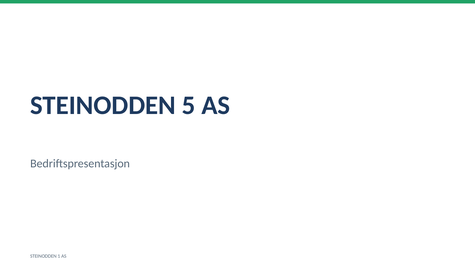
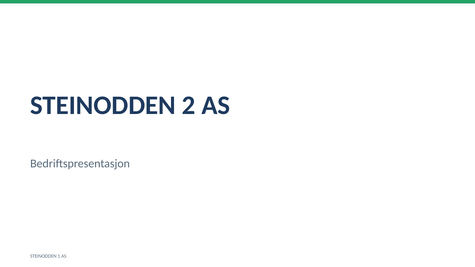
5: 5 -> 2
